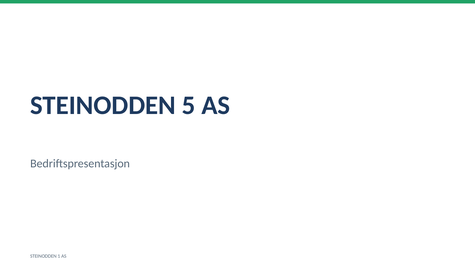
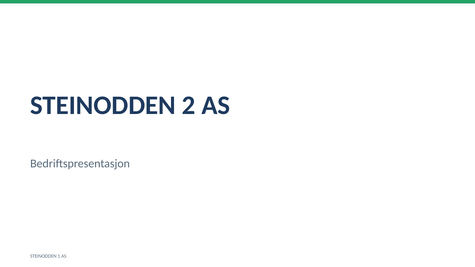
5: 5 -> 2
